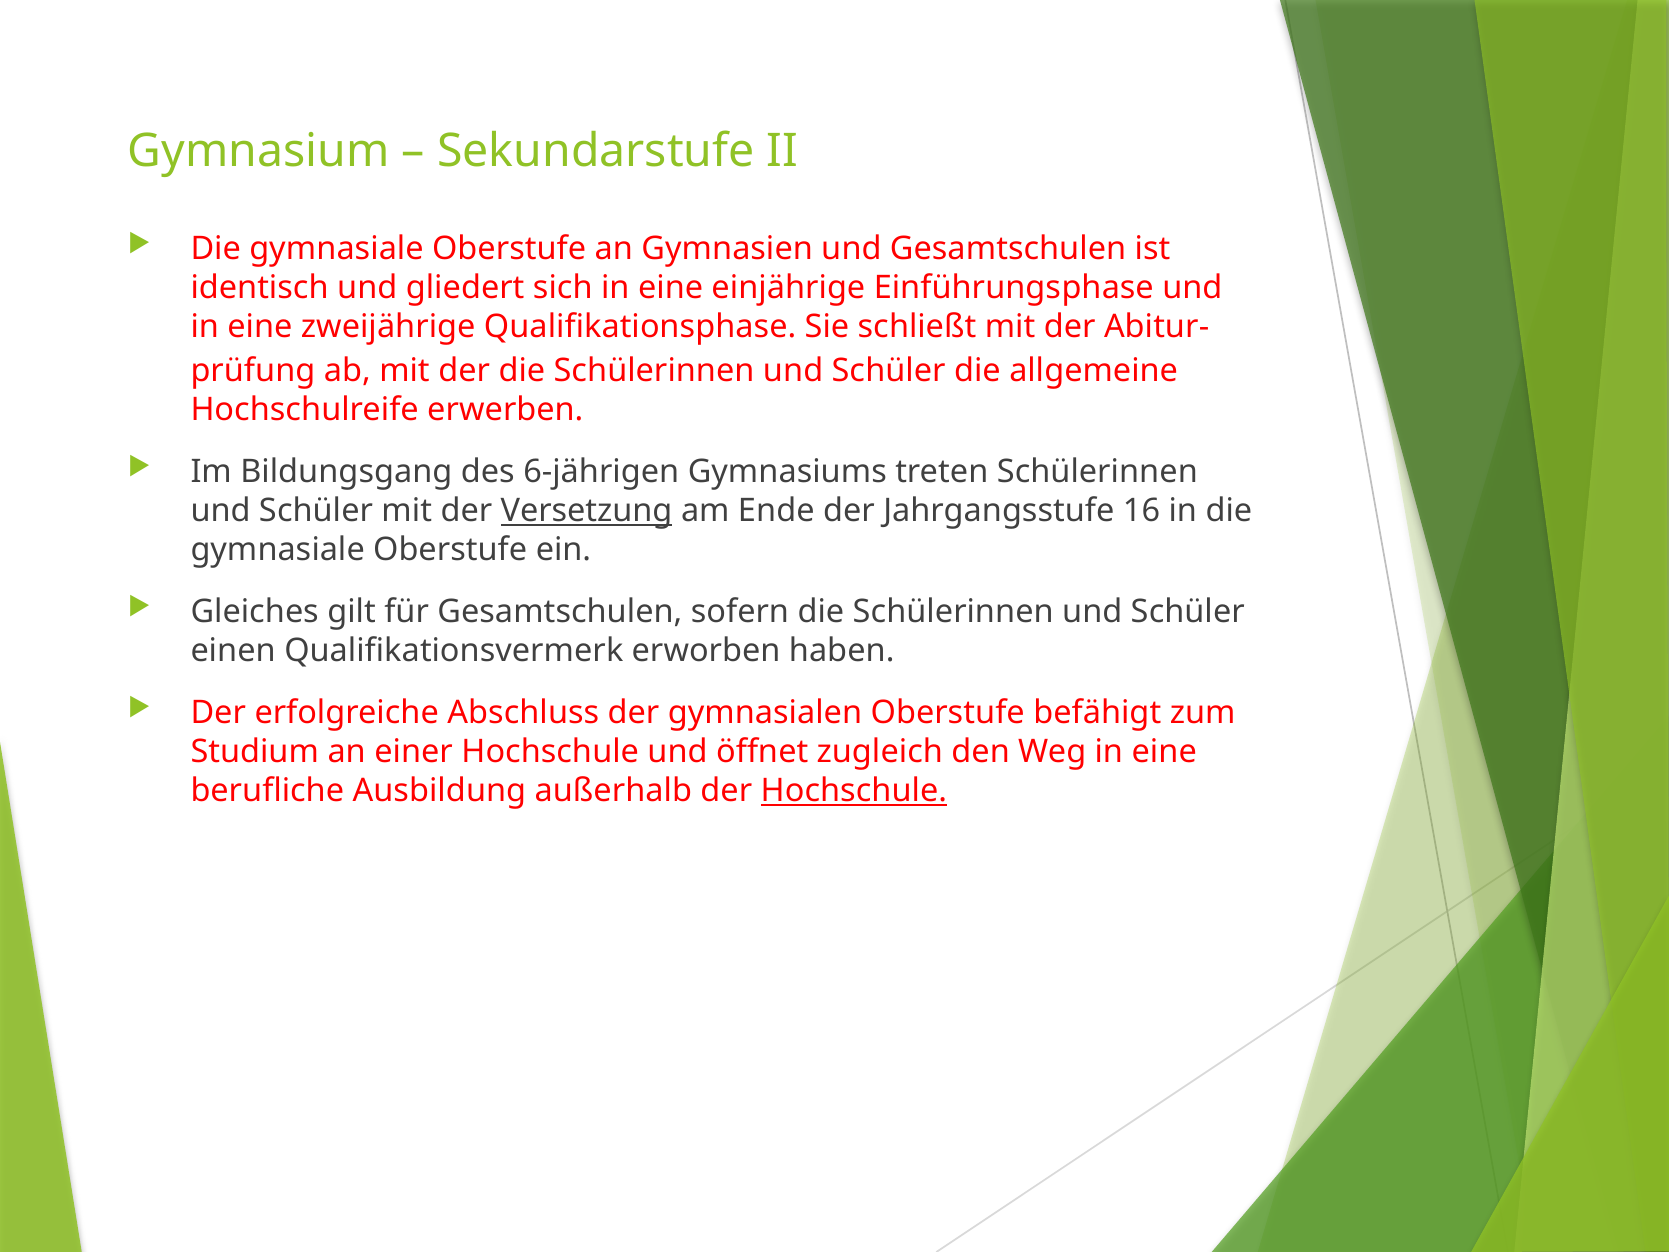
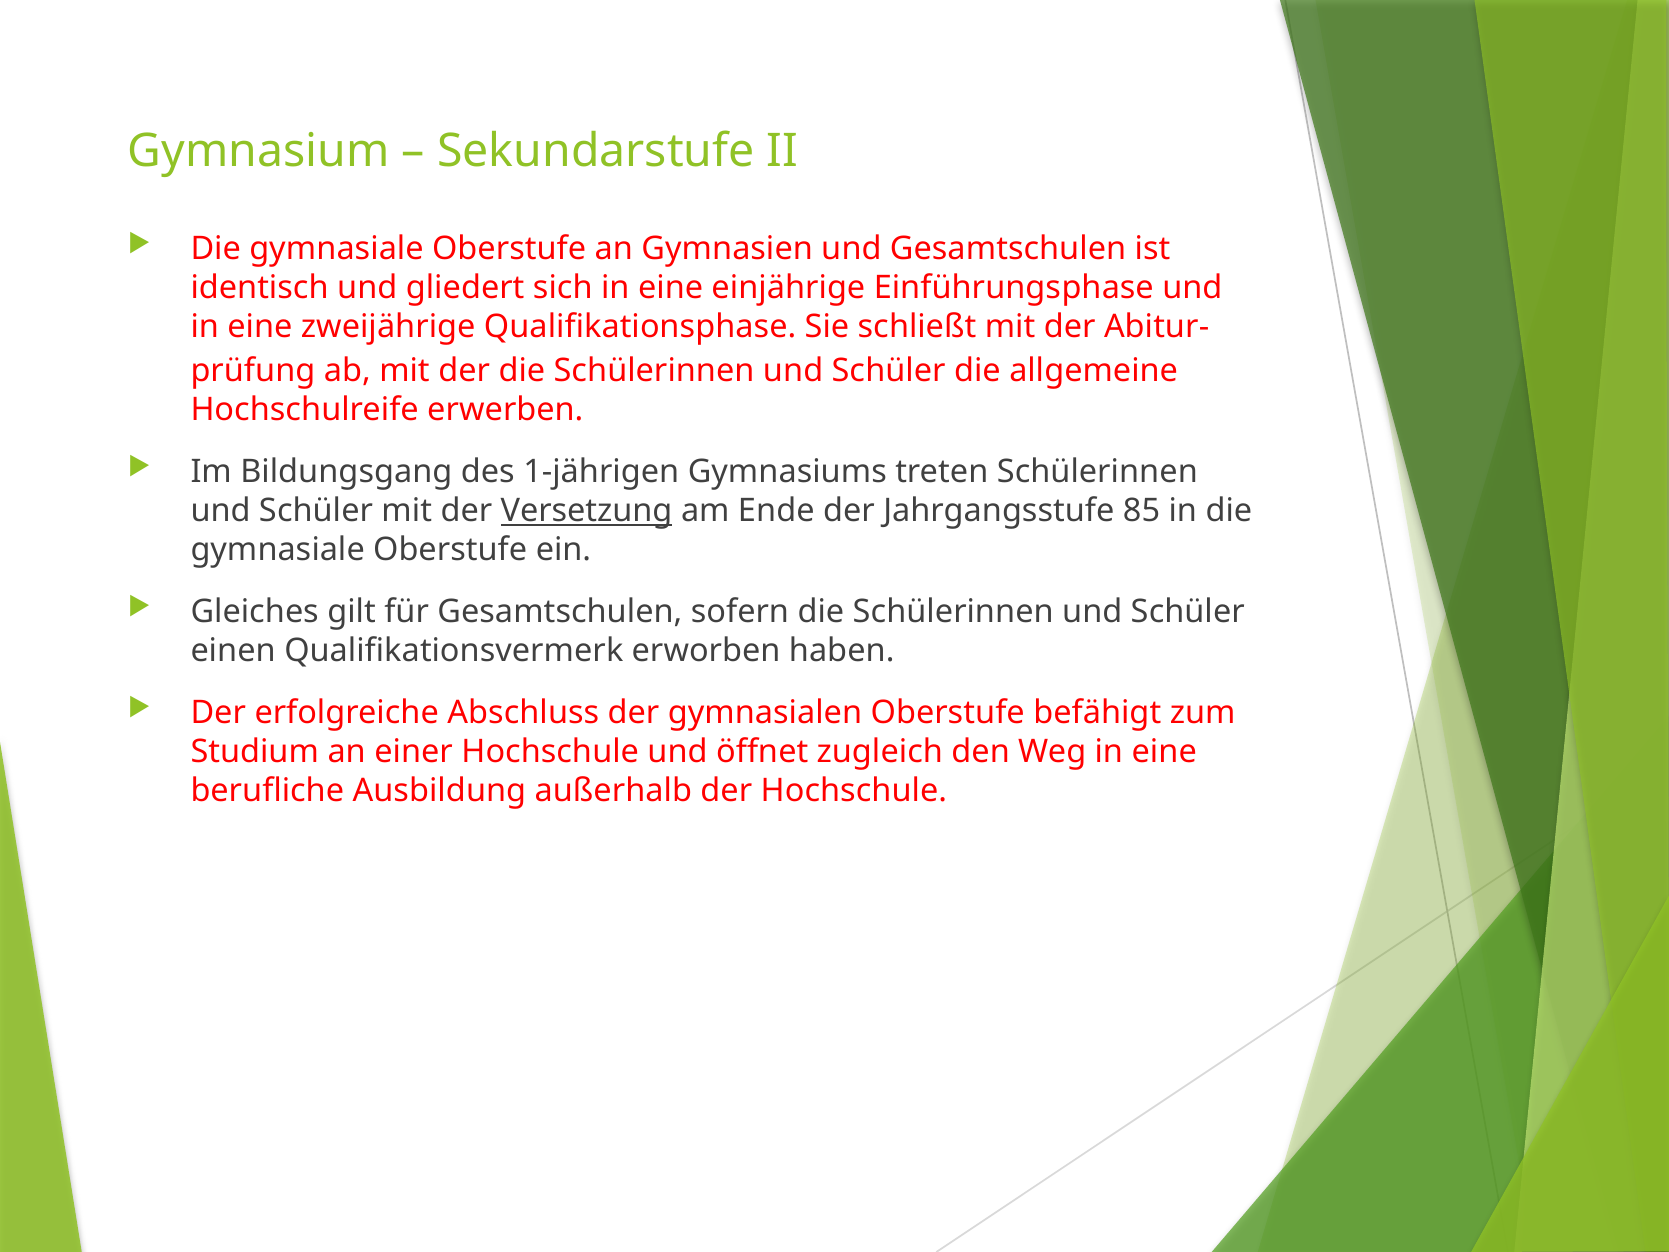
6-jährigen: 6-jährigen -> 1-jährigen
16: 16 -> 85
Hochschule at (854, 791) underline: present -> none
